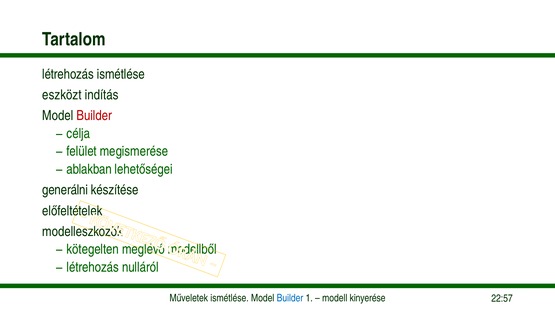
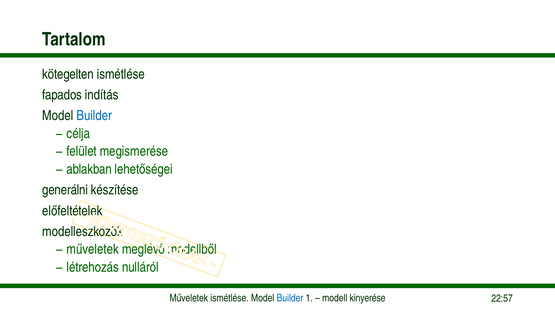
létrehozás at (68, 74): létrehozás -> kötegelten
eszközt: eszközt -> fapados
Builder at (94, 116) colour: red -> blue
kötegelten at (93, 250): kötegelten -> műveletek
